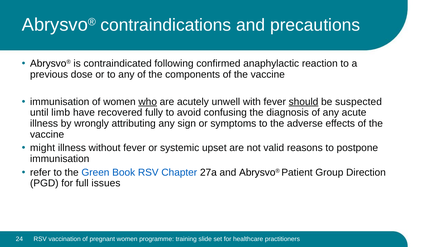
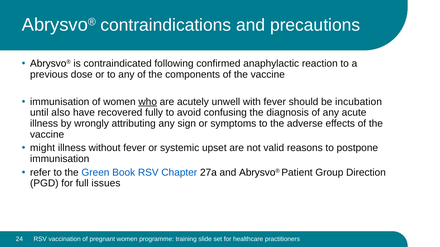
should underline: present -> none
suspected: suspected -> incubation
limb: limb -> also
